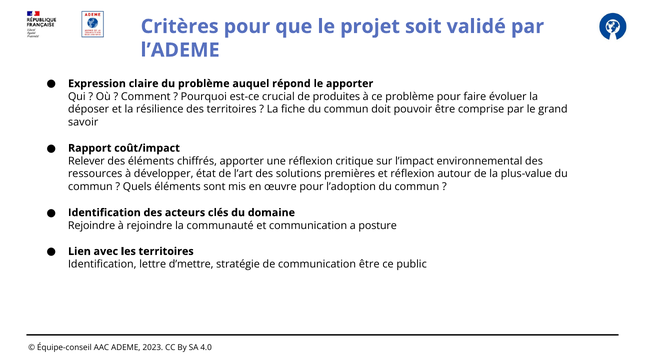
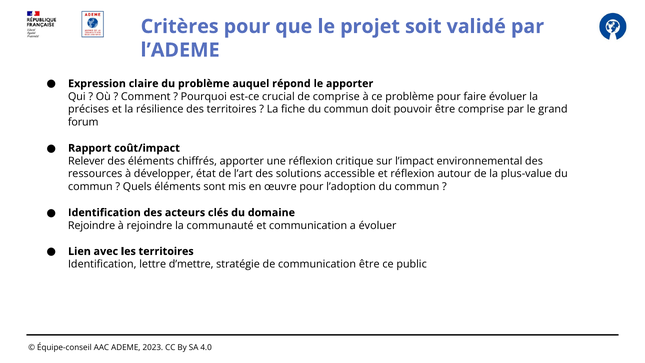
de produites: produites -> comprise
déposer: déposer -> précises
savoir: savoir -> forum
premières: premières -> accessible
a posture: posture -> évoluer
